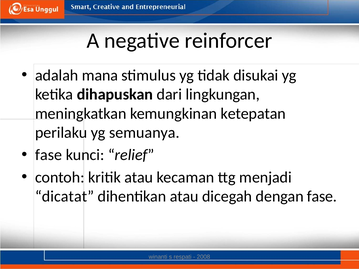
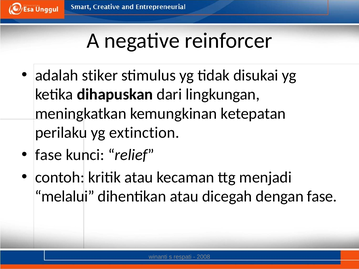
mana: mana -> stiker
semuanya: semuanya -> extinction
dicatat: dicatat -> melalui
